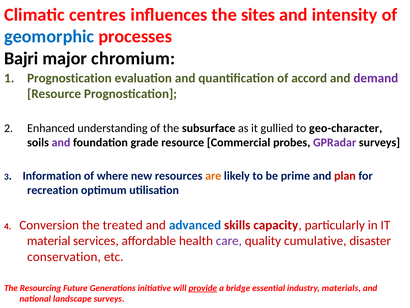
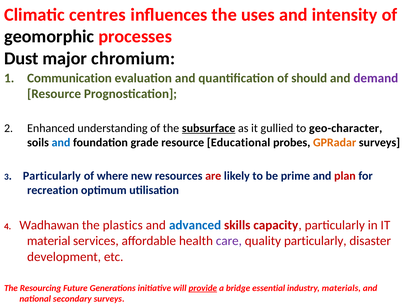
sites: sites -> uses
geomorphic colour: blue -> black
Bajri: Bajri -> Dust
Prognostication at (69, 78): Prognostication -> Communication
accord: accord -> should
subsurface underline: none -> present
and at (61, 142) colour: purple -> blue
Commercial: Commercial -> Educational
GPRadar colour: purple -> orange
Information at (52, 176): Information -> Particularly
are colour: orange -> red
Conversion: Conversion -> Wadhawan
treated: treated -> plastics
quality cumulative: cumulative -> particularly
conservation: conservation -> development
landscape: landscape -> secondary
